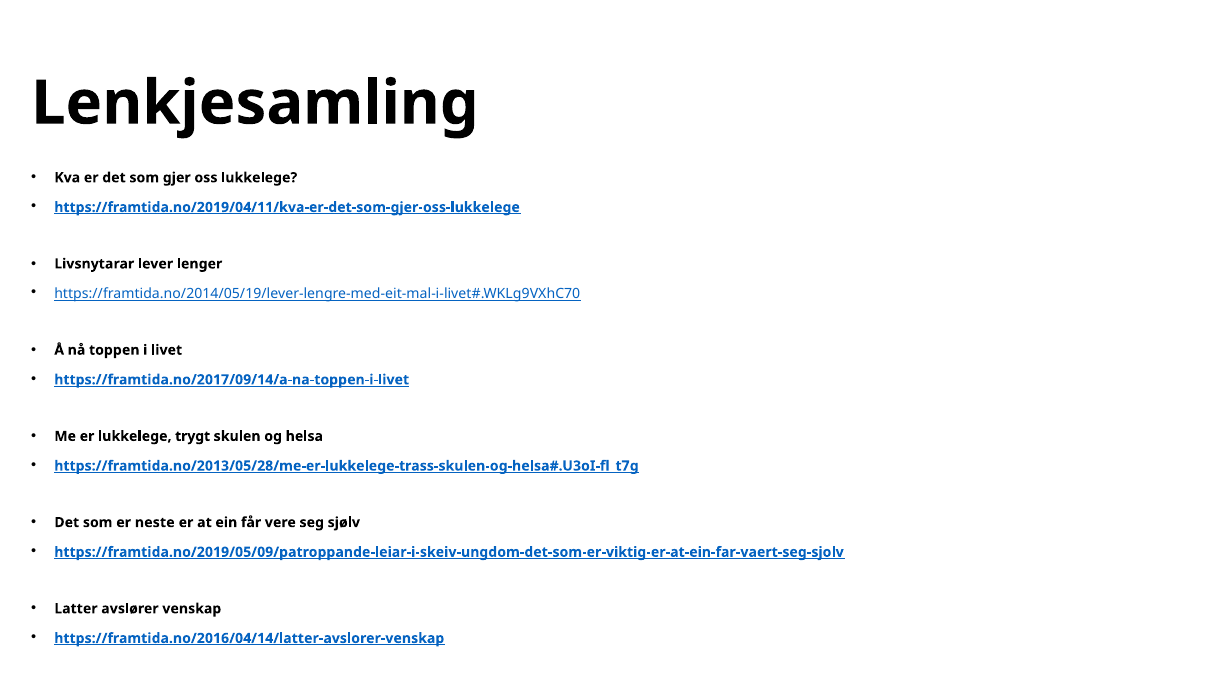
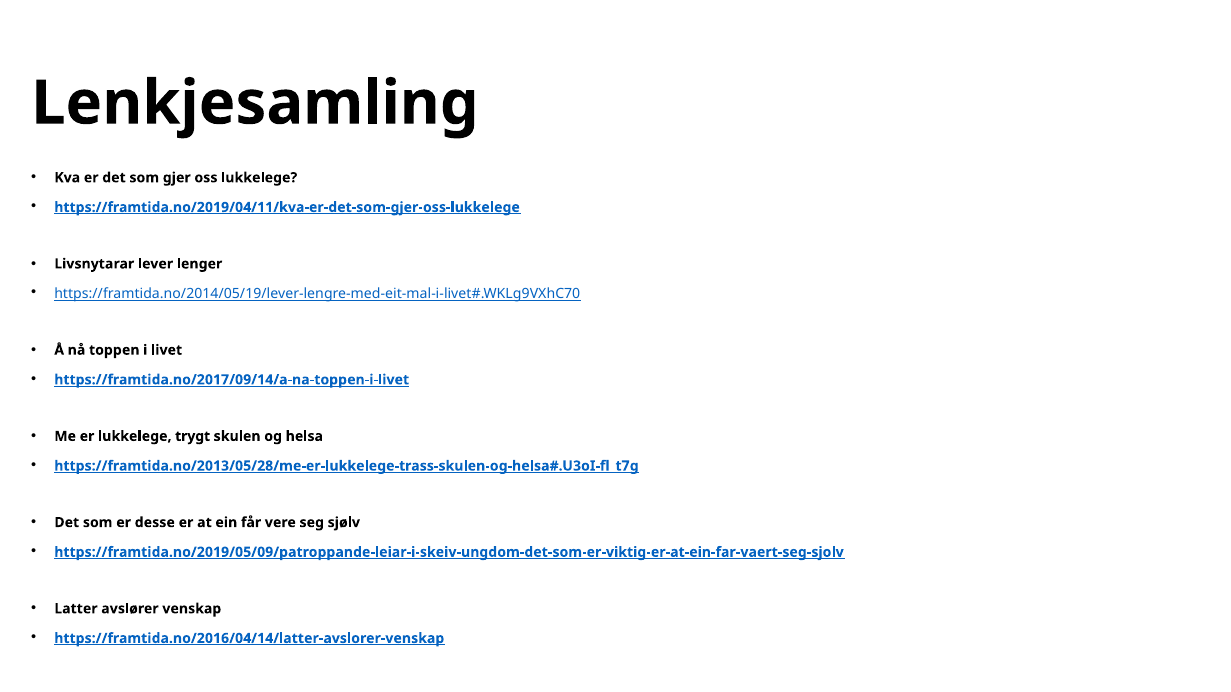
neste: neste -> desse
